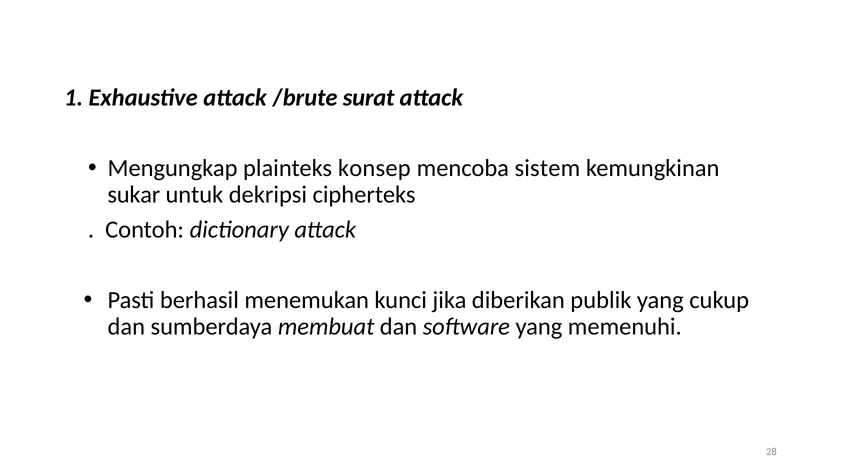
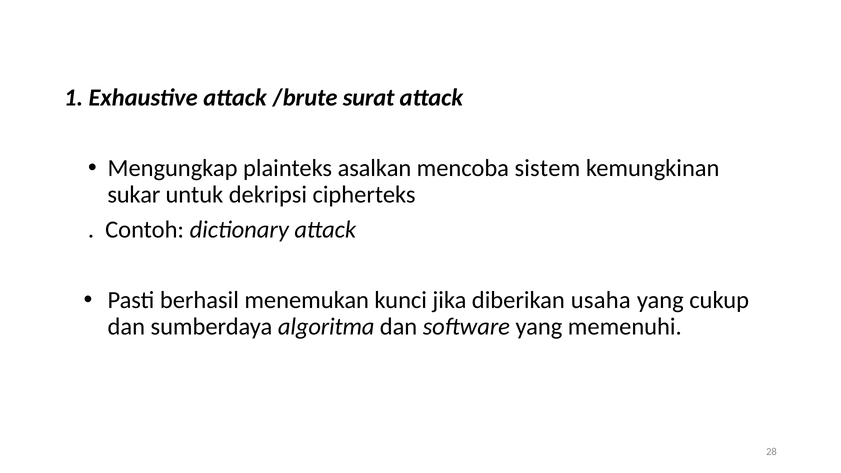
konsep: konsep -> asalkan
publik: publik -> usaha
membuat: membuat -> algoritma
